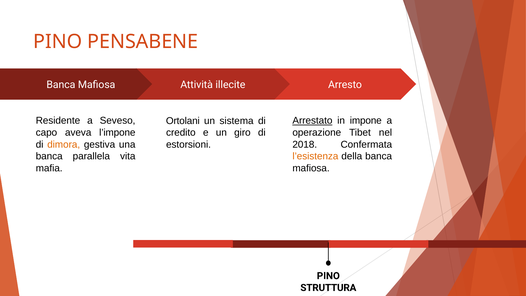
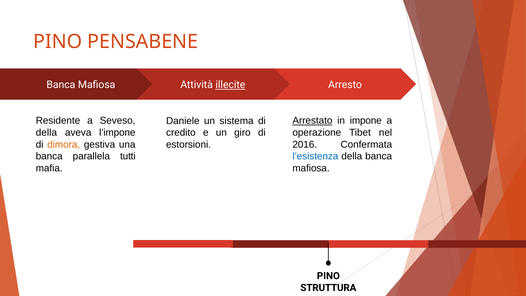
illecite underline: none -> present
Ortolani: Ortolani -> Daniele
capo at (46, 133): capo -> della
2018: 2018 -> 2016
vita: vita -> tutti
l’esistenza colour: orange -> blue
